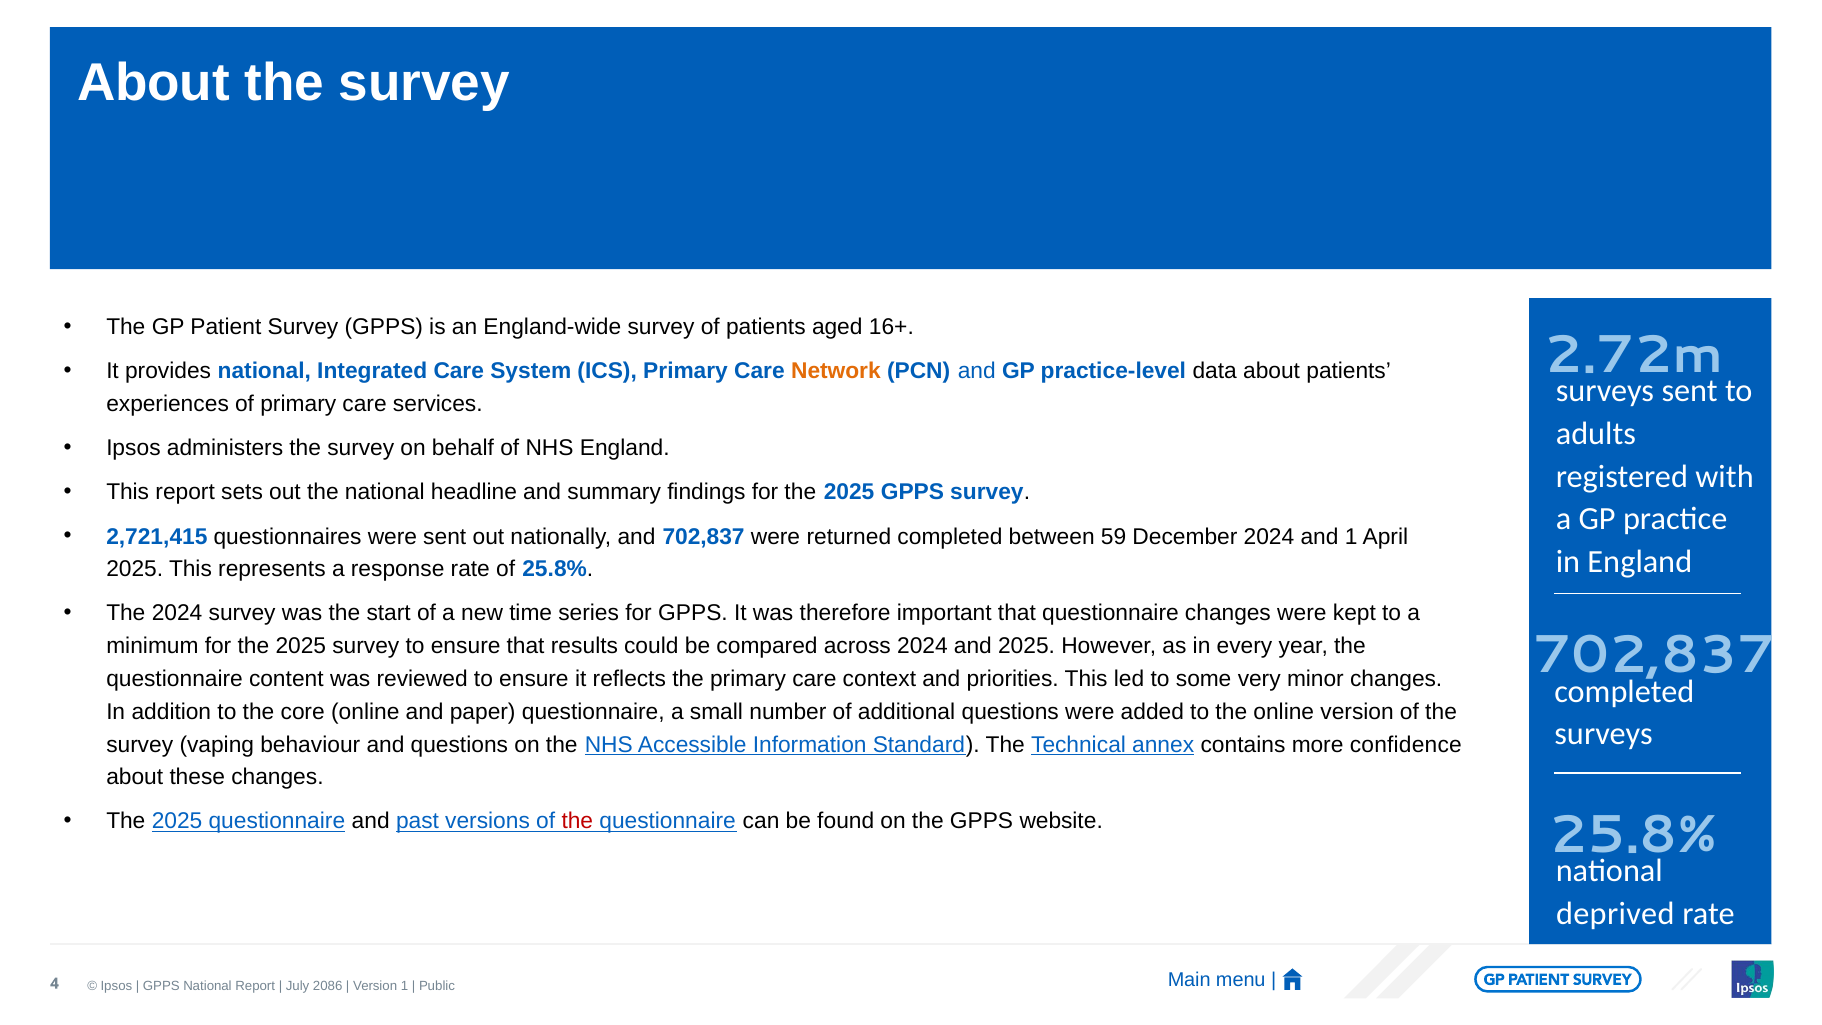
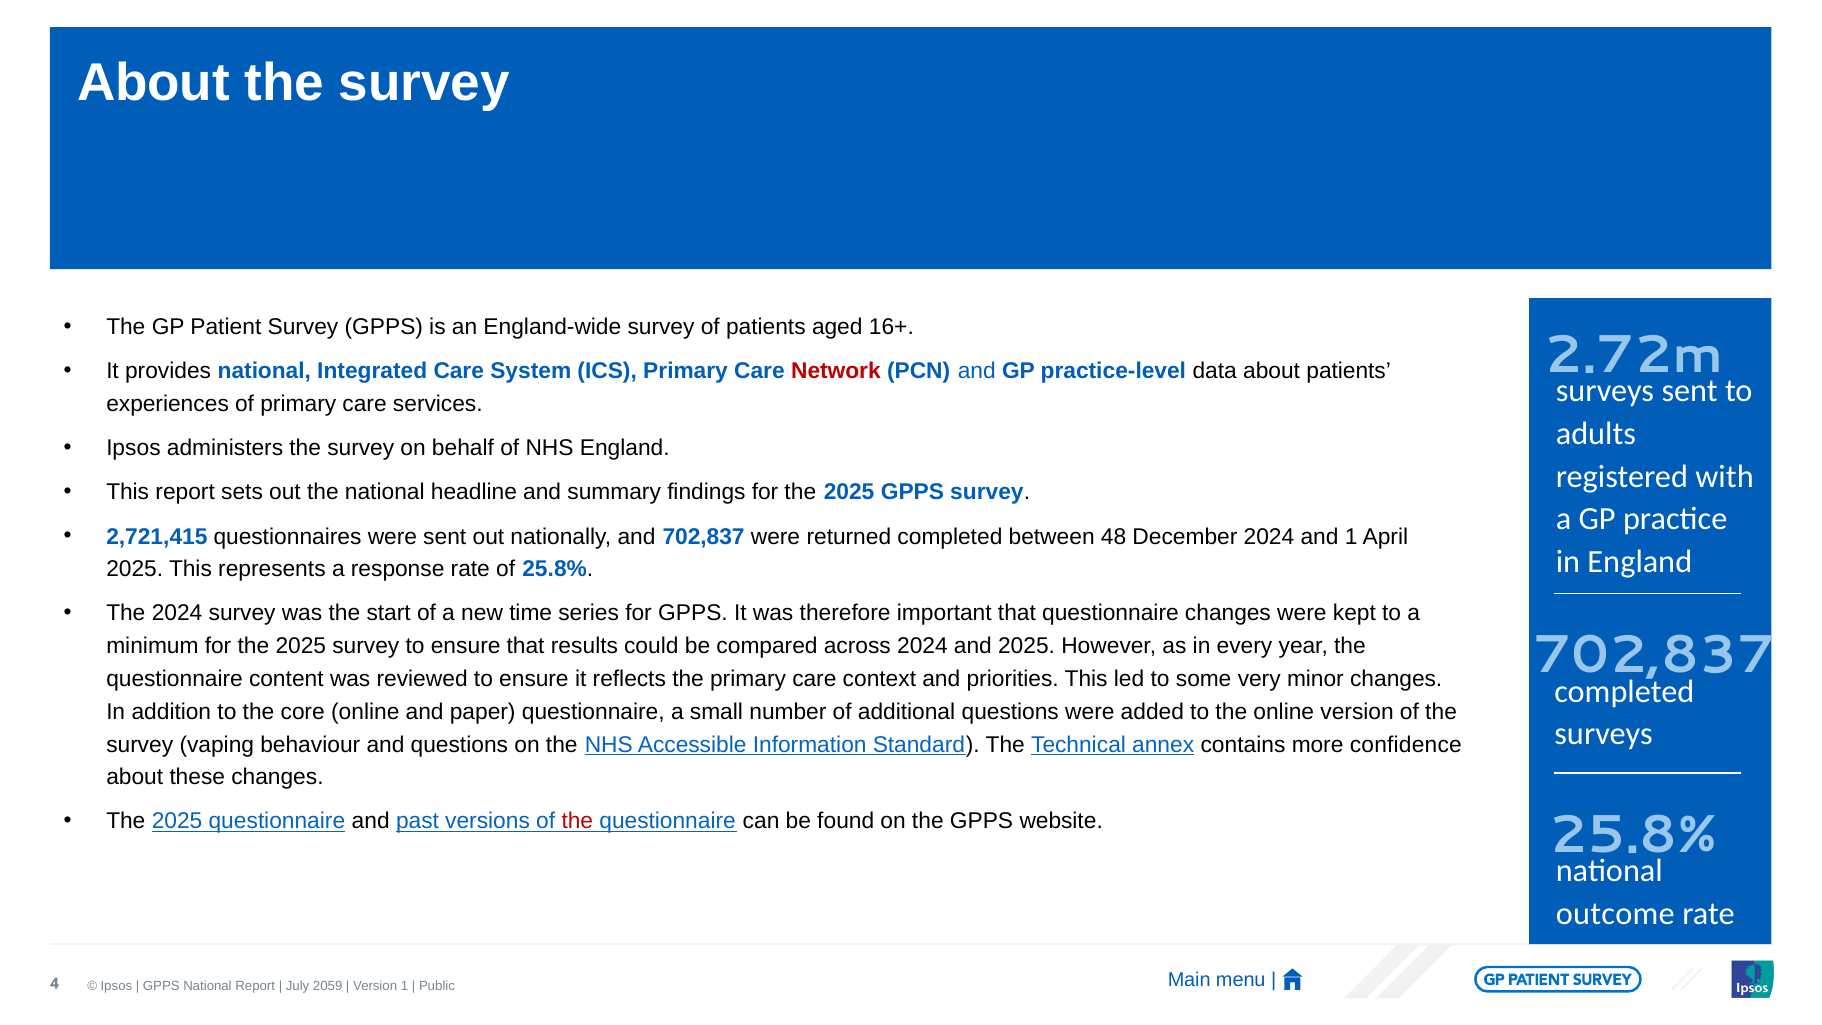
Network colour: orange -> red
59: 59 -> 48
deprived: deprived -> outcome
2086: 2086 -> 2059
